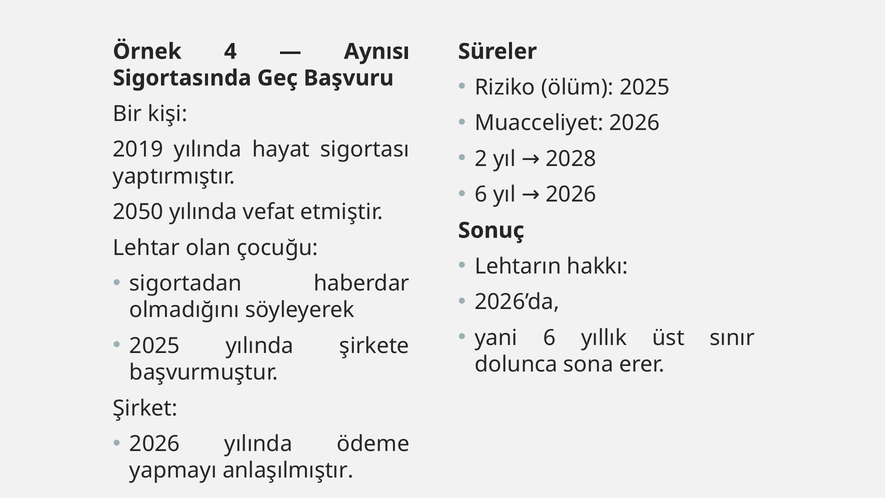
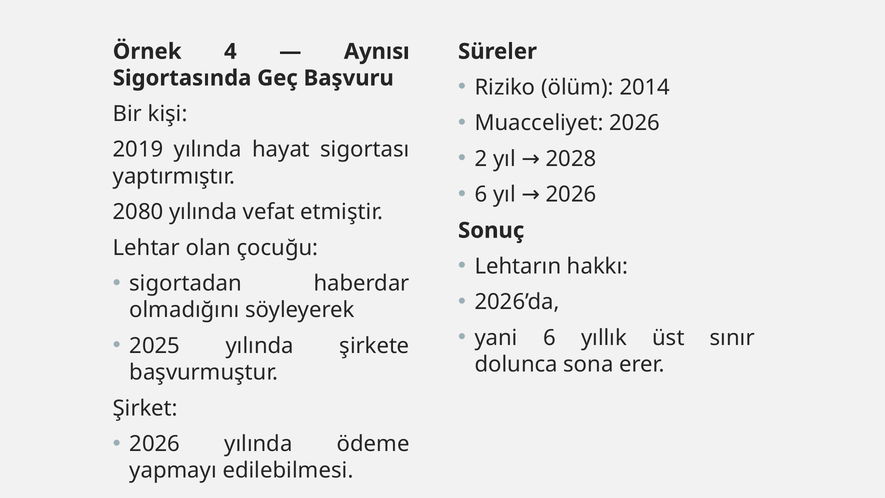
ölüm 2025: 2025 -> 2014
2050: 2050 -> 2080
anlaşılmıştır: anlaşılmıştır -> edilebilmesi
